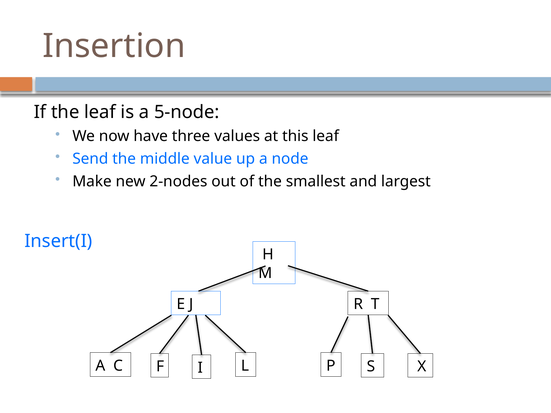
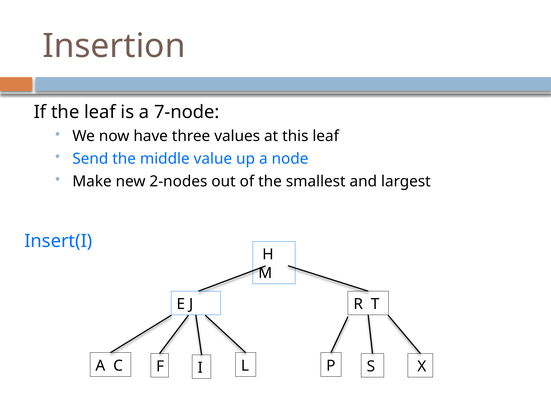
5-node: 5-node -> 7-node
